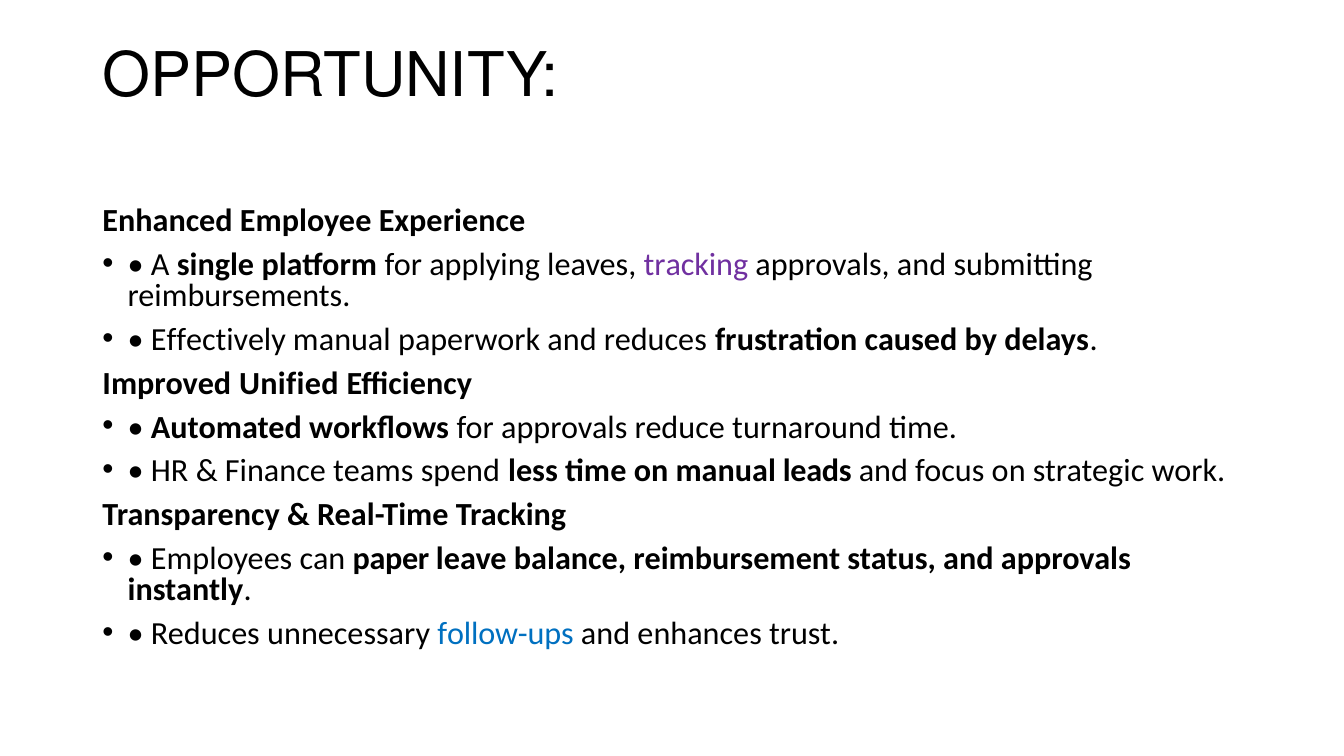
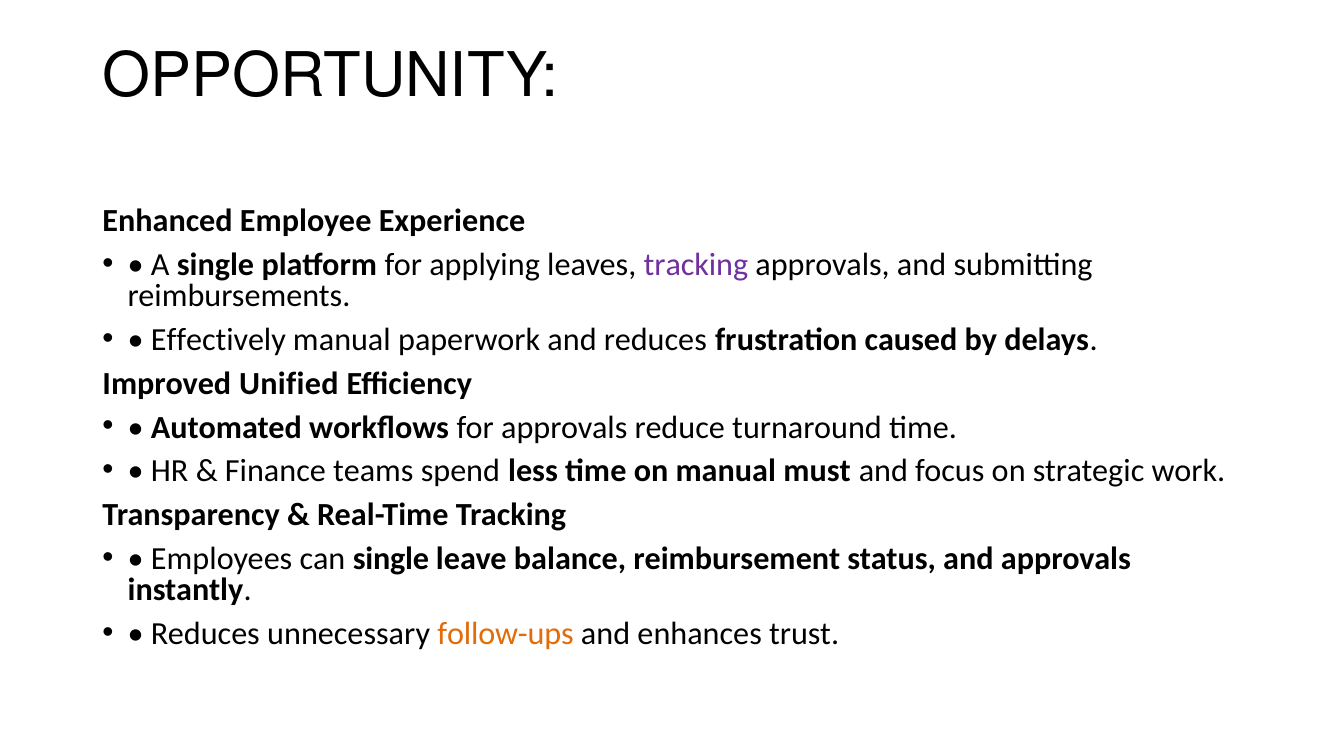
leads: leads -> must
can paper: paper -> single
follow-ups colour: blue -> orange
